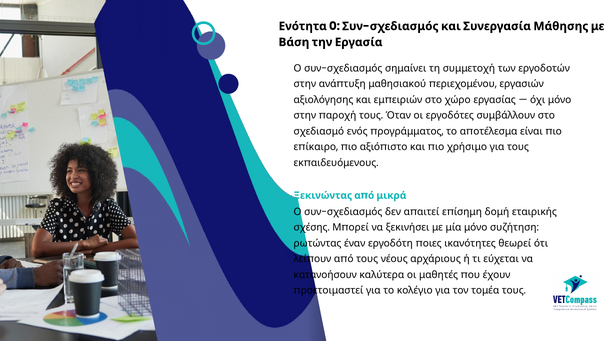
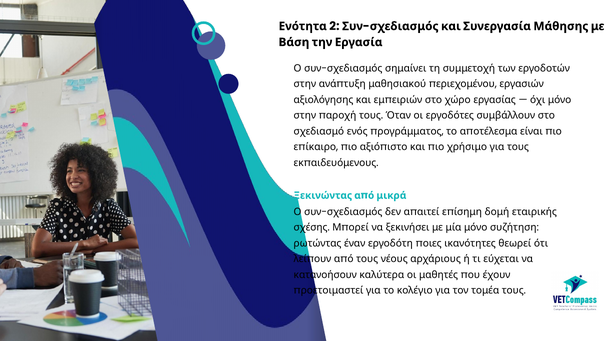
0: 0 -> 2
